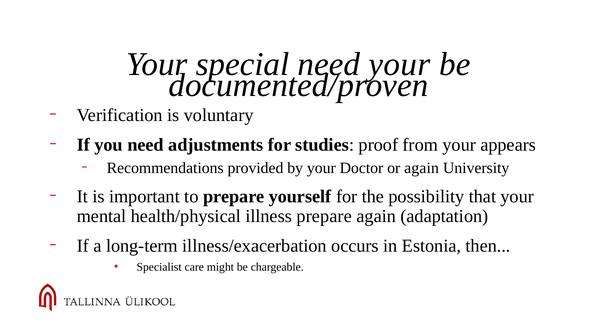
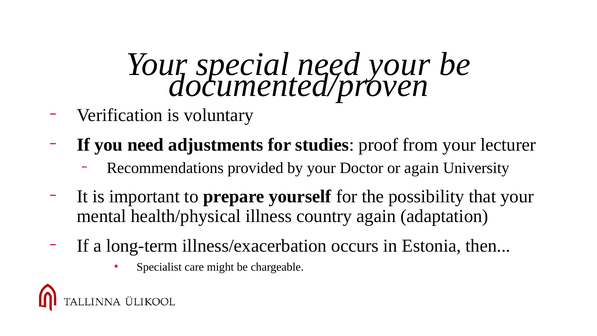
appears: appears -> lecturer
illness prepare: prepare -> country
